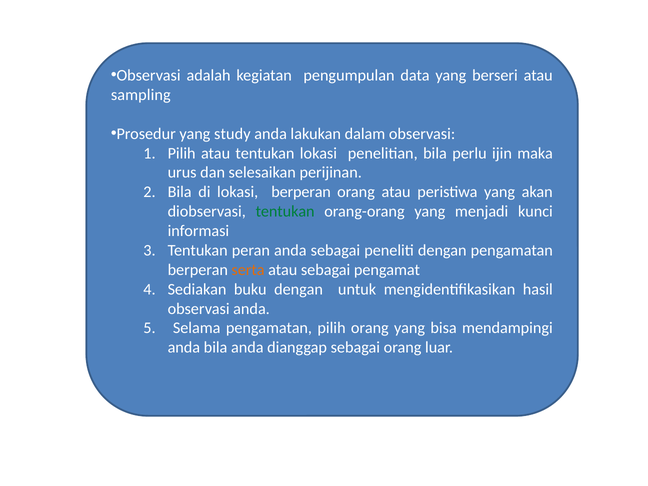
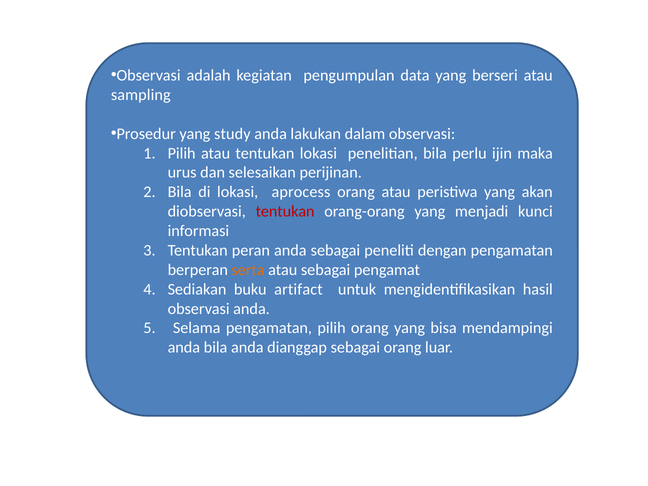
lokasi berperan: berperan -> aprocess
tentukan at (285, 211) colour: green -> red
buku dengan: dengan -> artifact
